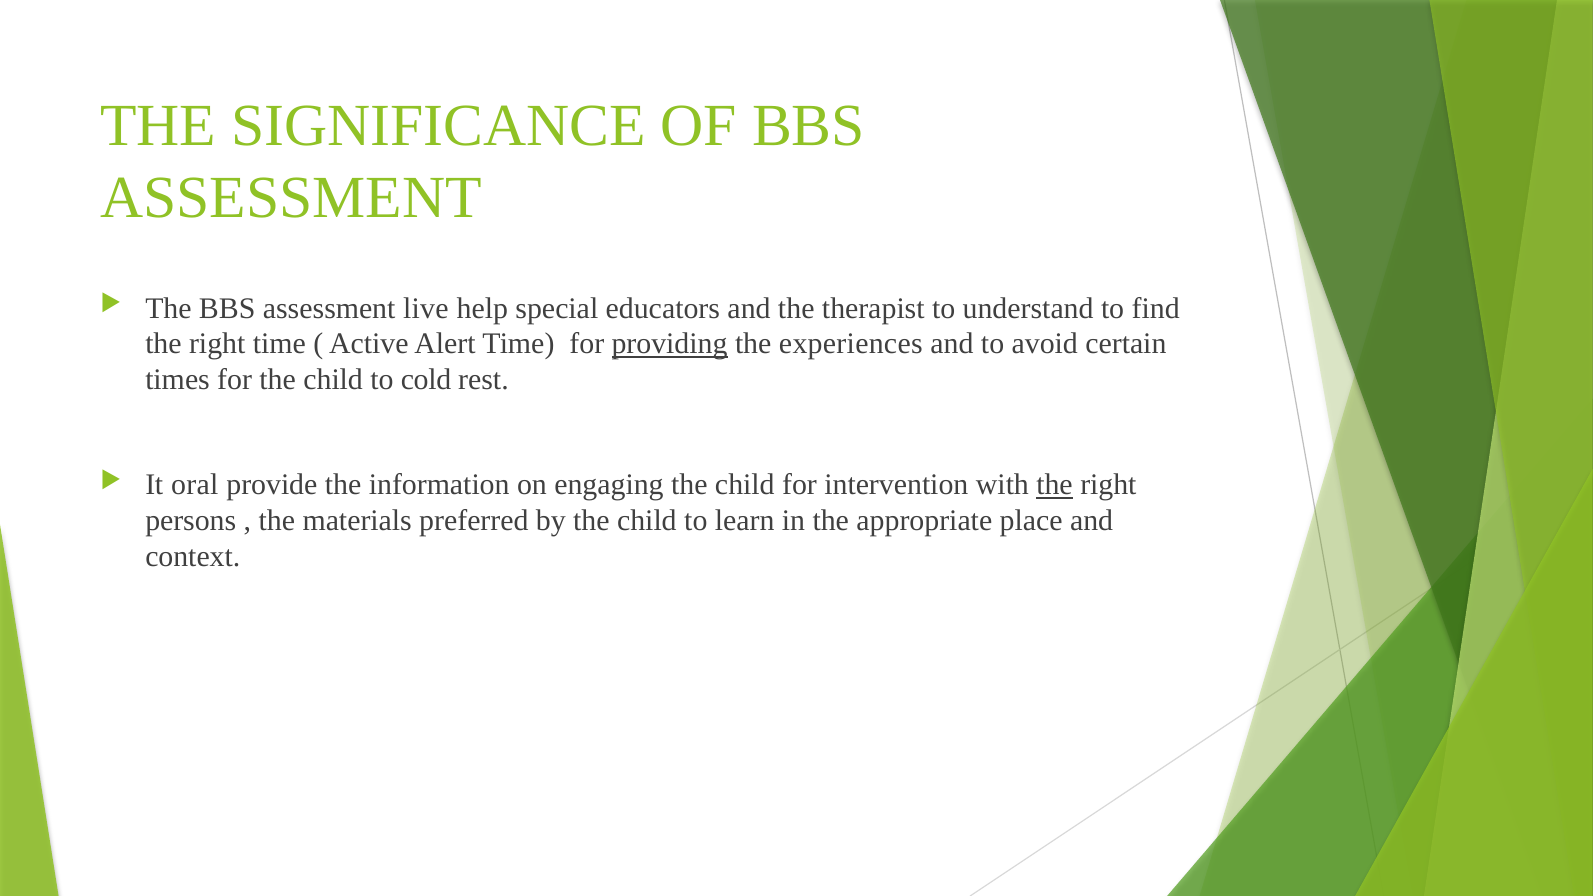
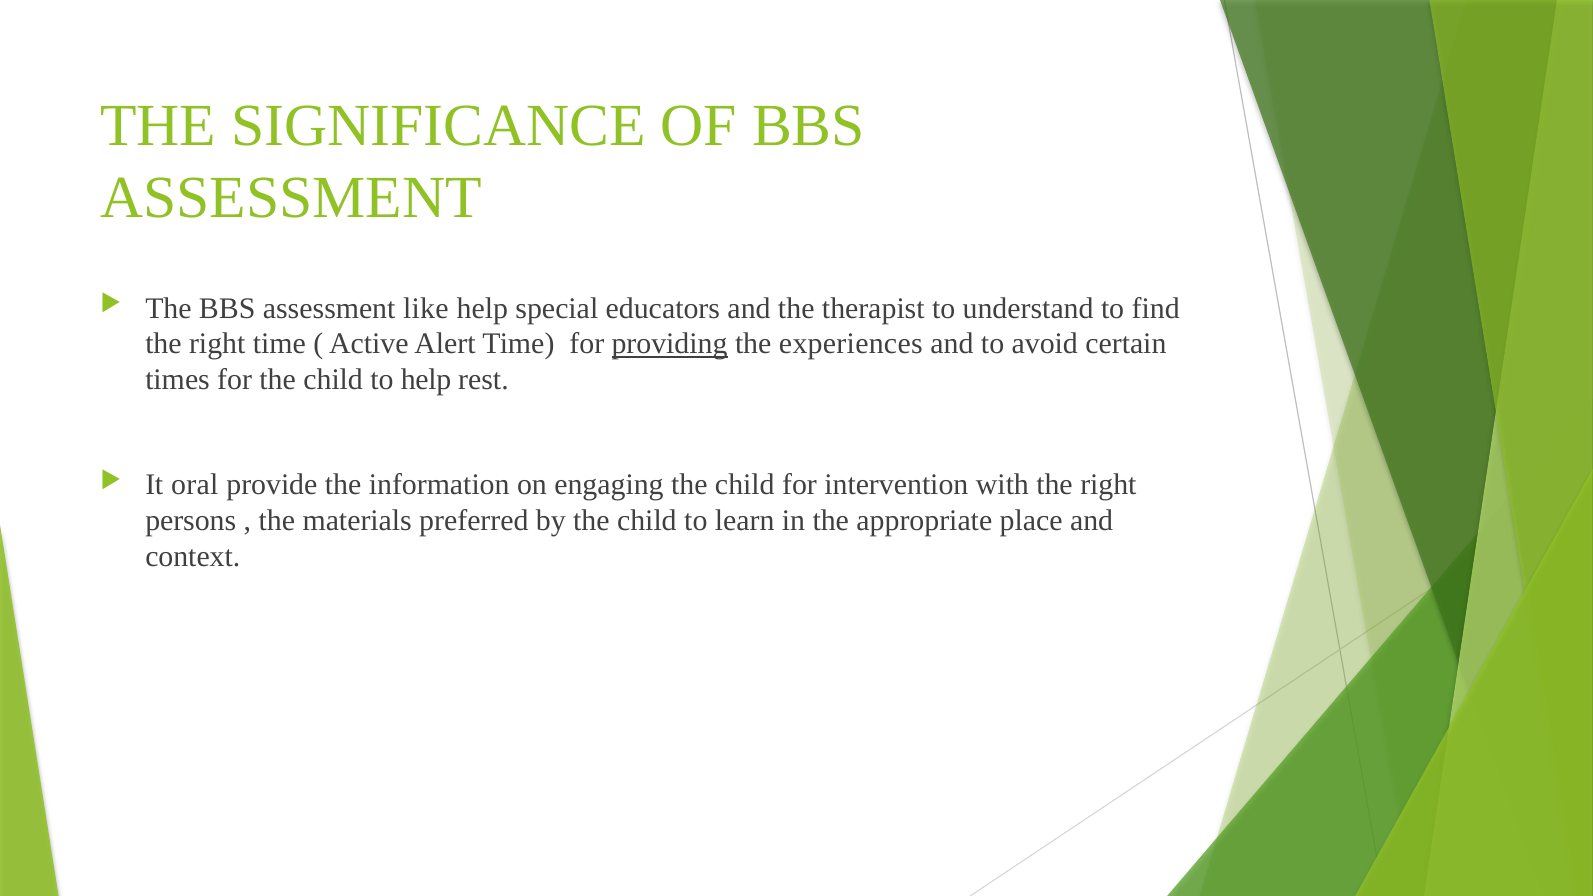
live: live -> like
to cold: cold -> help
the at (1055, 485) underline: present -> none
